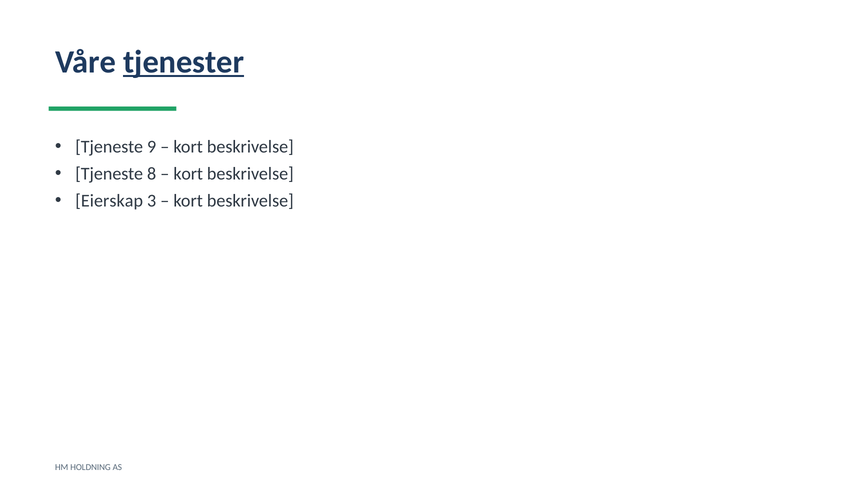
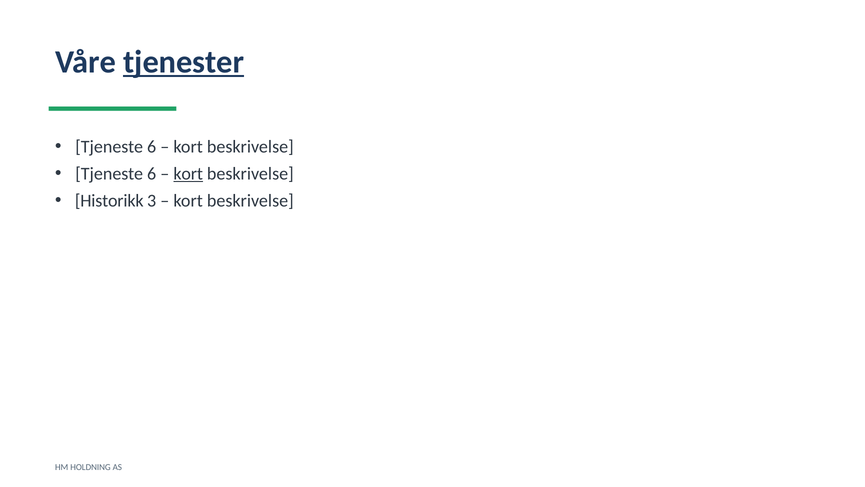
9 at (152, 147): 9 -> 6
8 at (152, 174): 8 -> 6
kort at (188, 174) underline: none -> present
Eierskap: Eierskap -> Historikk
